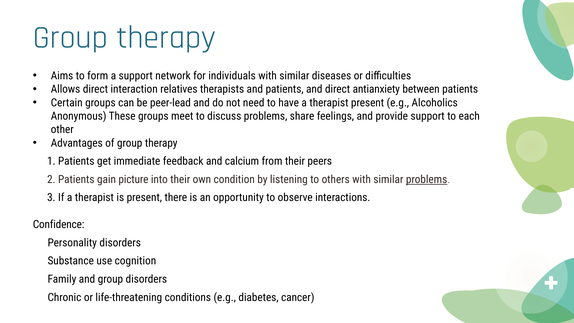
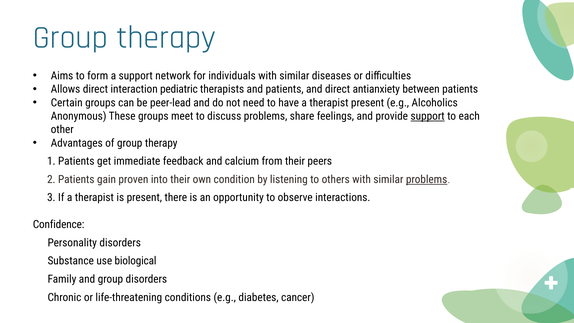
relatives: relatives -> pediatric
support at (428, 116) underline: none -> present
picture: picture -> proven
cognition: cognition -> biological
